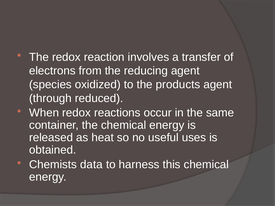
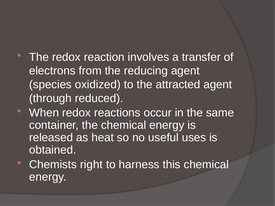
products: products -> attracted
data: data -> right
